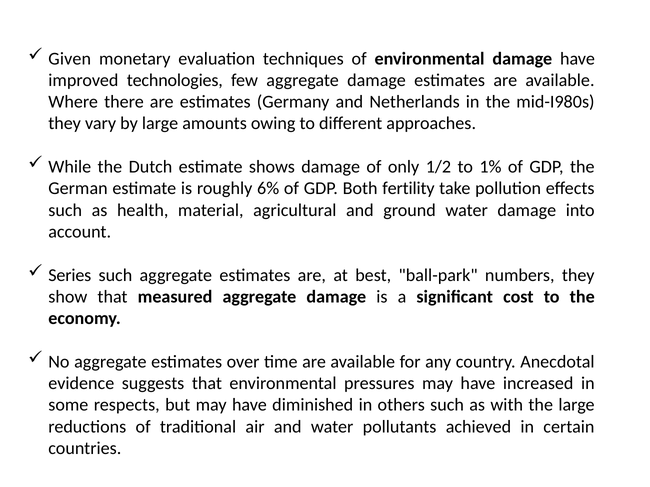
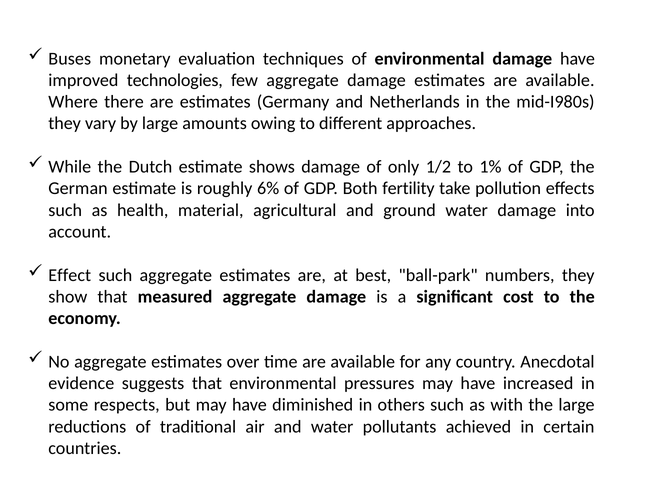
Given: Given -> Buses
Series: Series -> Effect
